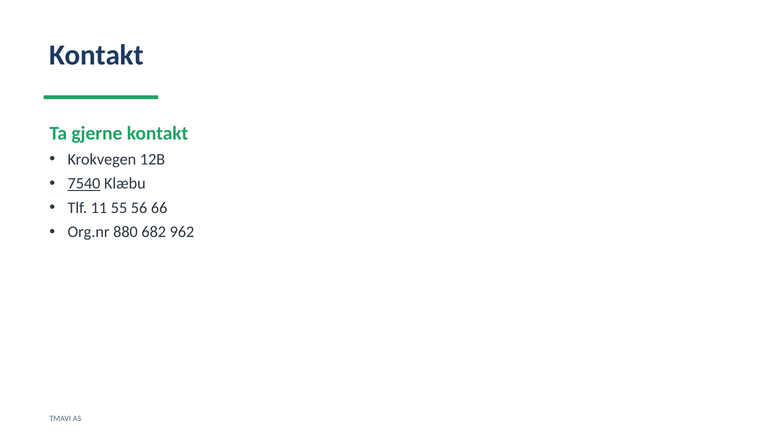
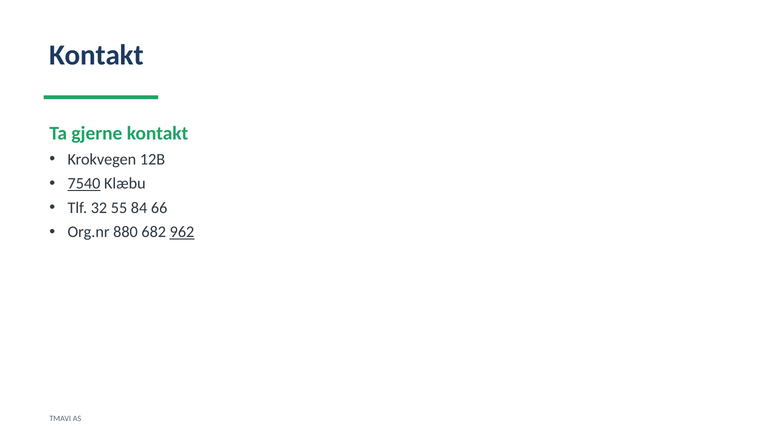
11: 11 -> 32
56: 56 -> 84
962 underline: none -> present
